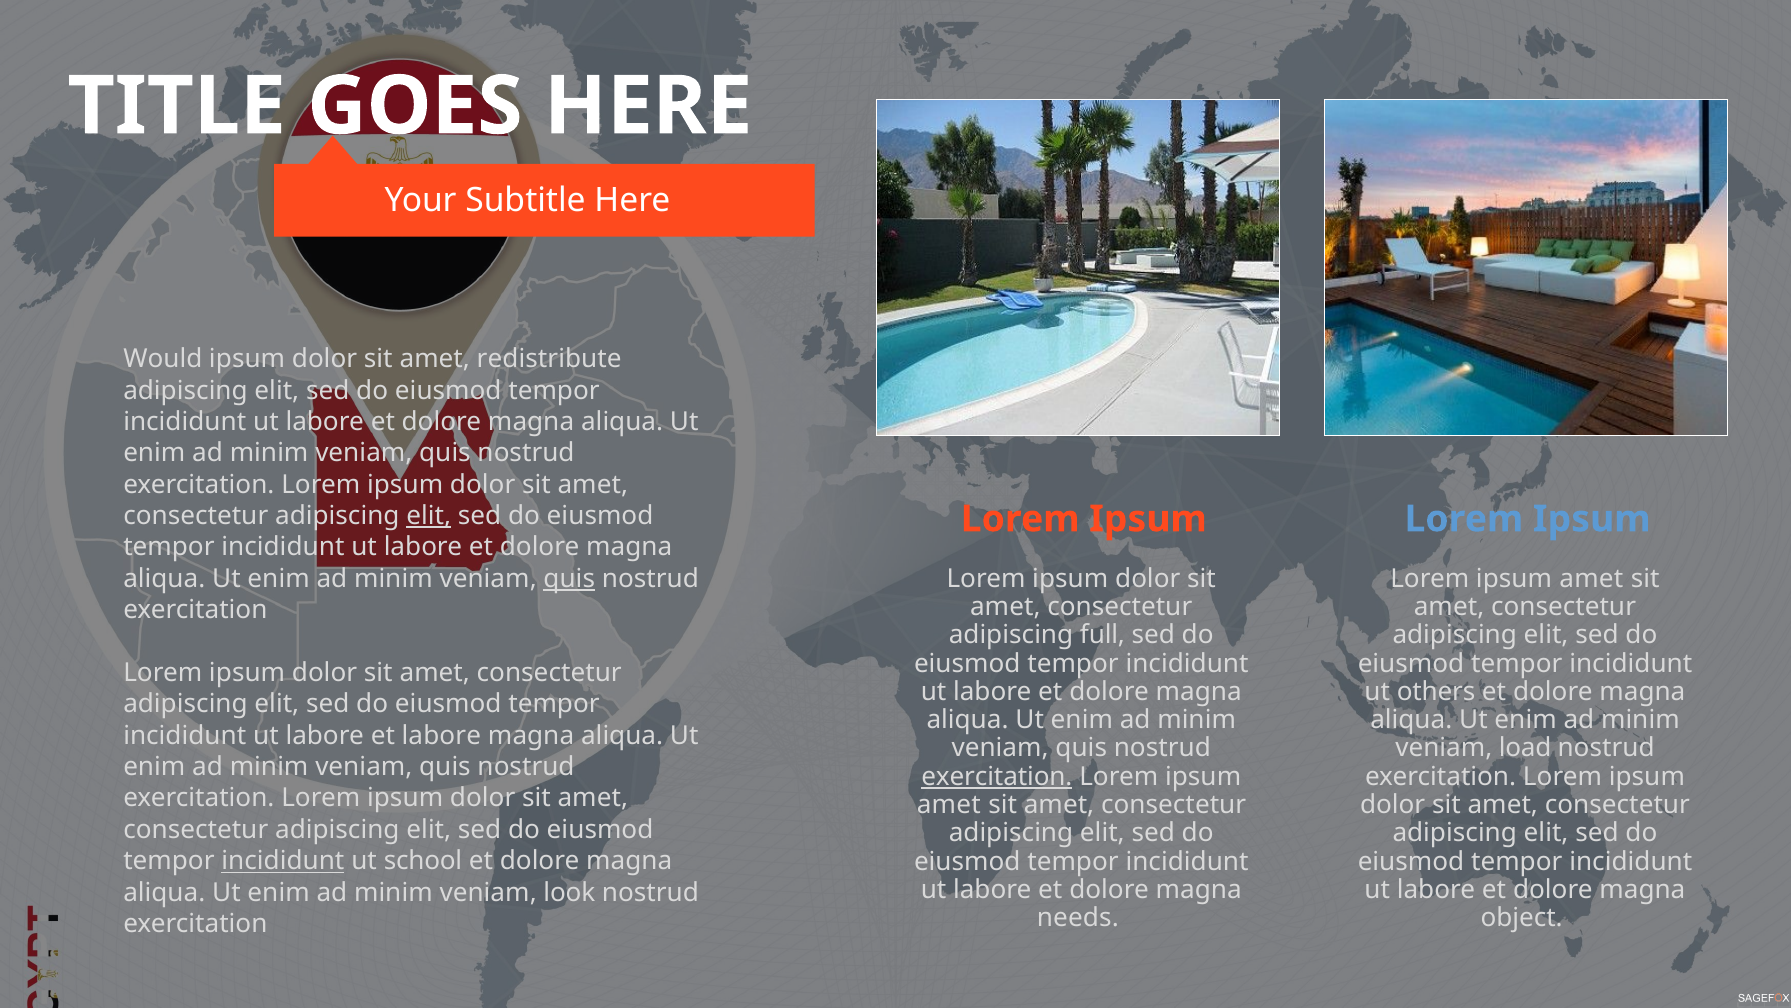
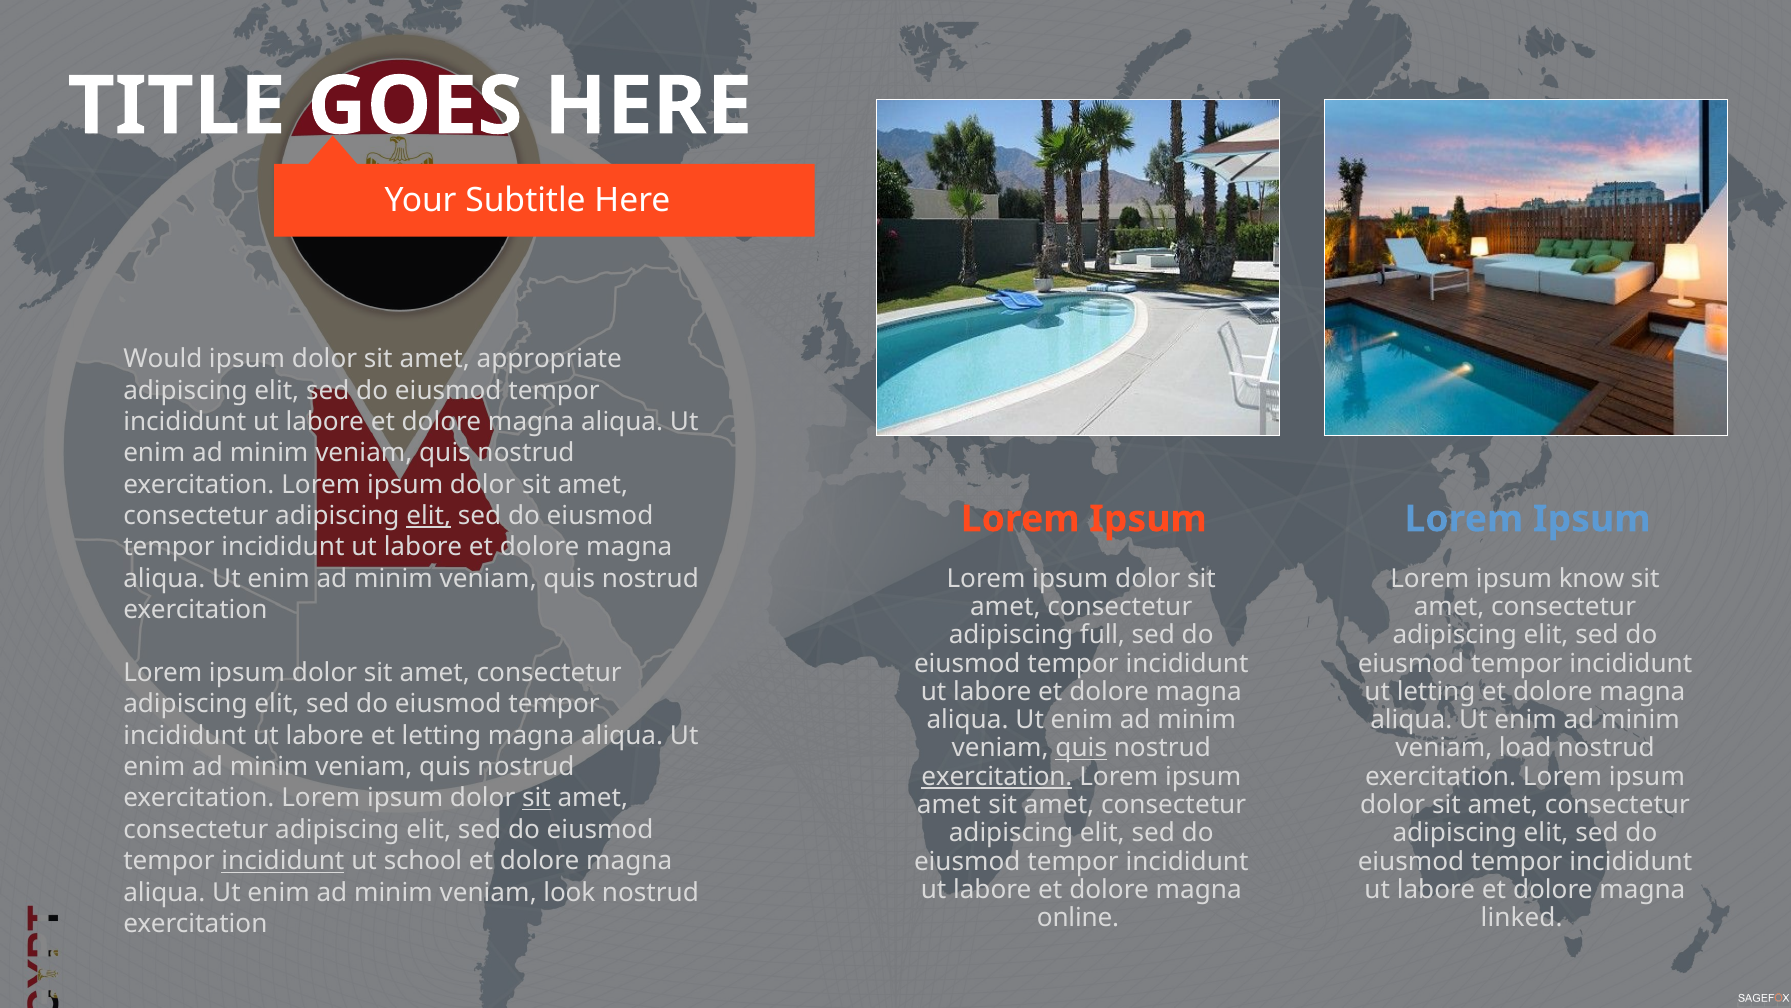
redistribute: redistribute -> appropriate
quis at (569, 578) underline: present -> none
amet at (1591, 578): amet -> know
ut others: others -> letting
et labore: labore -> letting
quis at (1081, 748) underline: none -> present
sit at (536, 798) underline: none -> present
needs: needs -> online
object: object -> linked
